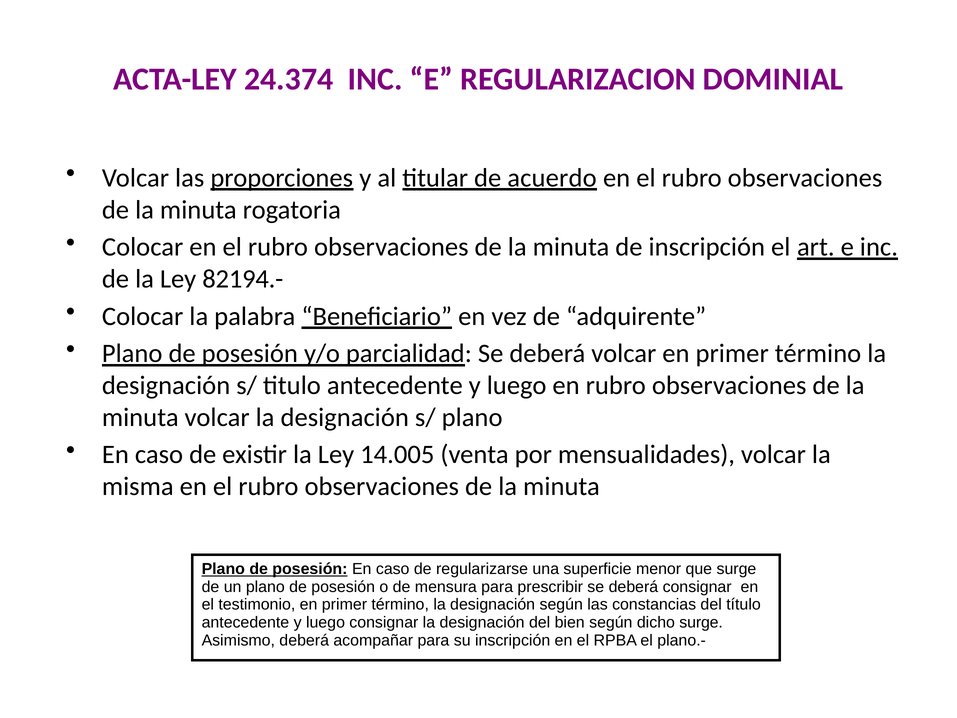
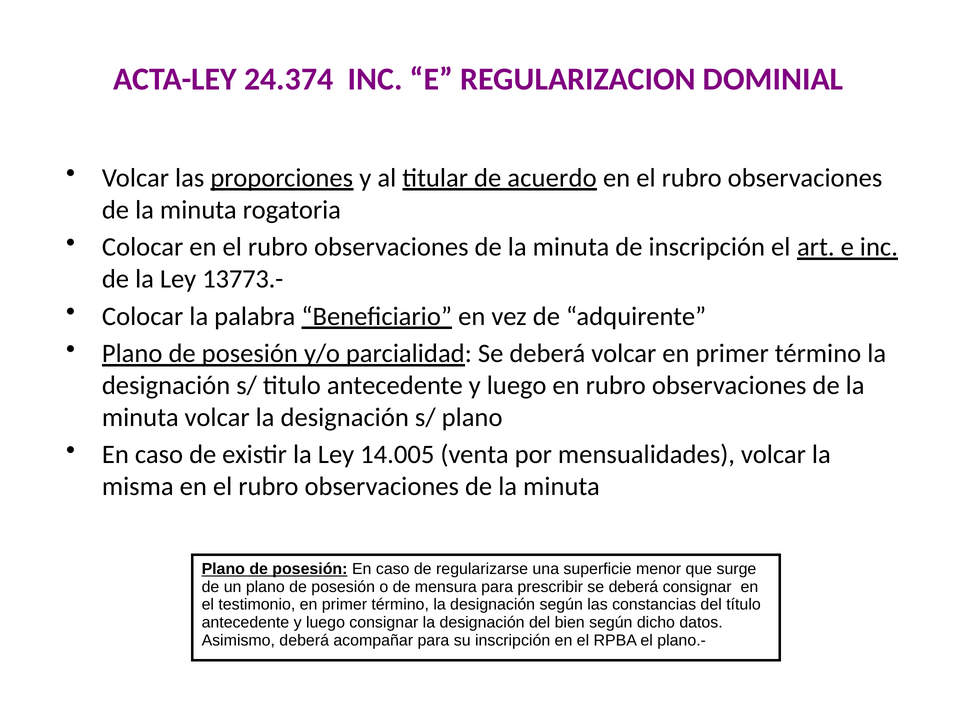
82194.-: 82194.- -> 13773.-
dicho surge: surge -> datos
